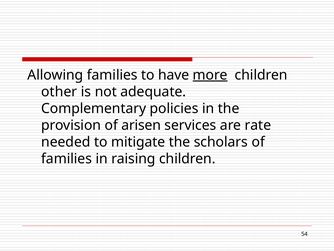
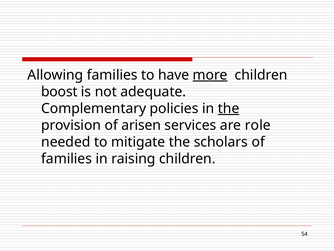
other: other -> boost
the at (229, 108) underline: none -> present
rate: rate -> role
